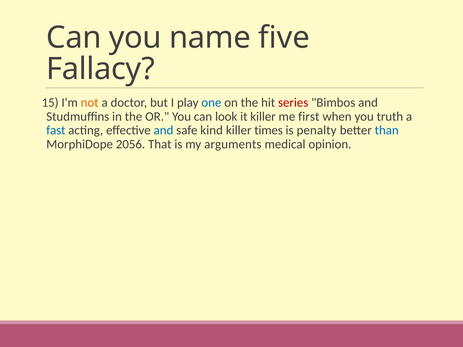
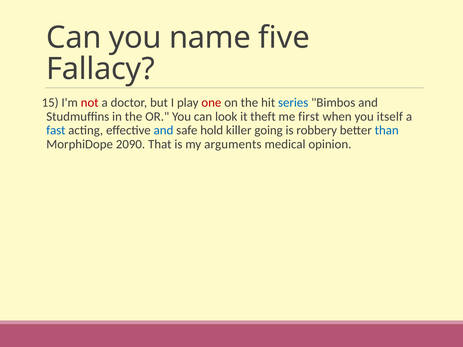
not colour: orange -> red
one colour: blue -> red
series colour: red -> blue
it killer: killer -> theft
truth: truth -> itself
kind: kind -> hold
times: times -> going
penalty: penalty -> robbery
2056: 2056 -> 2090
